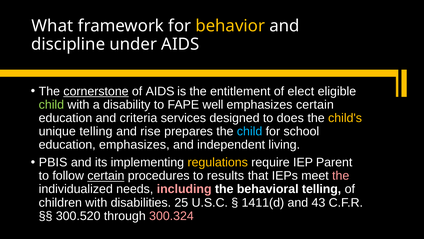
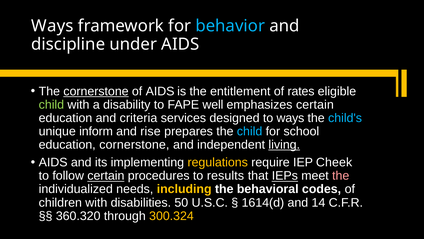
What at (52, 26): What -> Ways
behavior colour: yellow -> light blue
elect: elect -> rates
to does: does -> ways
child's colour: yellow -> light blue
unique telling: telling -> inform
education emphasizes: emphasizes -> cornerstone
living underline: none -> present
PBIS at (53, 162): PBIS -> AIDS
Parent: Parent -> Cheek
IEPs underline: none -> present
including colour: pink -> yellow
behavioral telling: telling -> codes
25: 25 -> 50
1411(d: 1411(d -> 1614(d
43: 43 -> 14
300.520: 300.520 -> 360.320
300.324 colour: pink -> yellow
